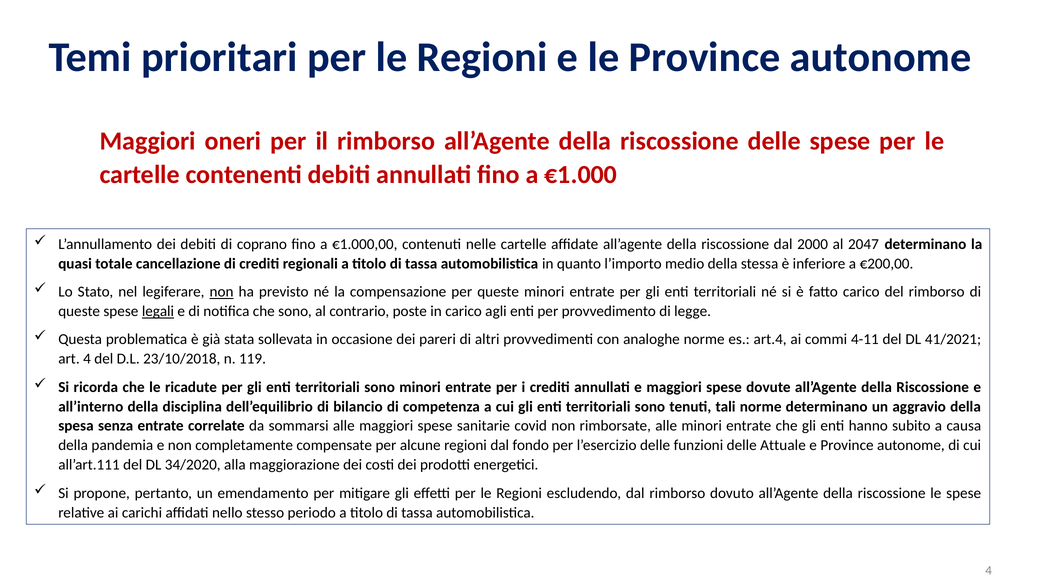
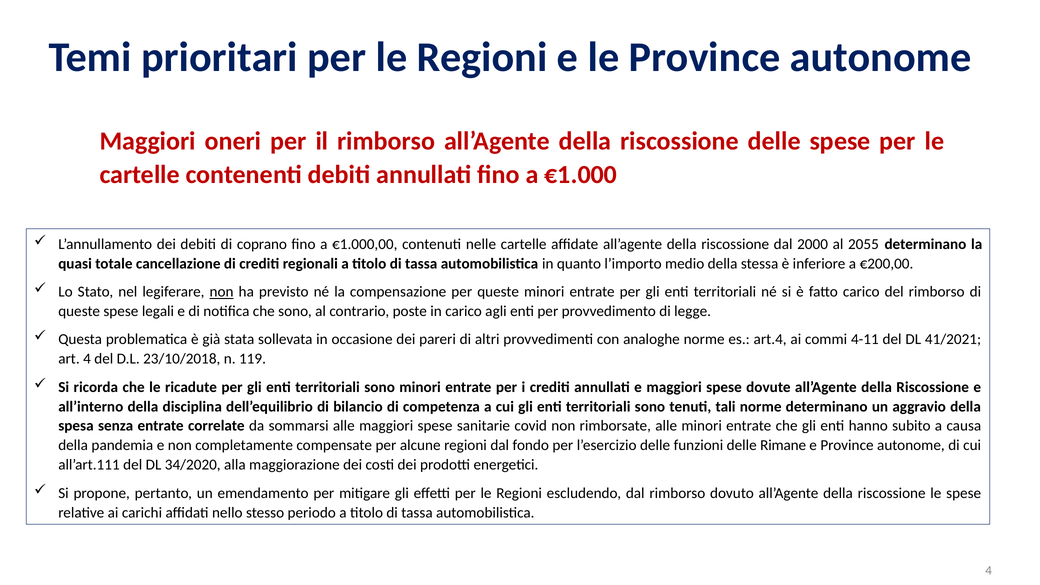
2047: 2047 -> 2055
legali underline: present -> none
Attuale: Attuale -> Rimane
